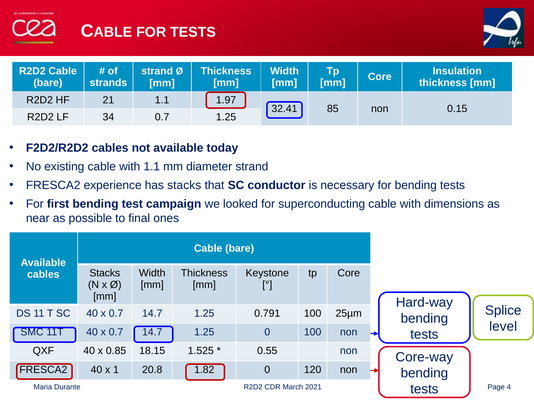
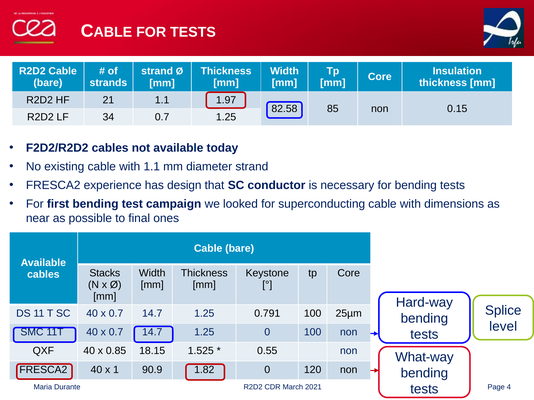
32.41: 32.41 -> 82.58
has stacks: stacks -> design
Core-way: Core-way -> What-way
20.8: 20.8 -> 90.9
